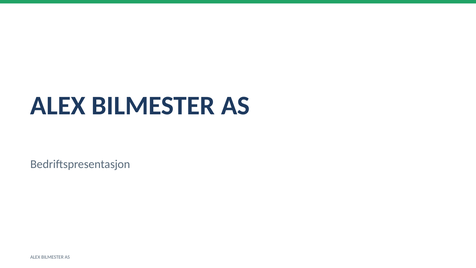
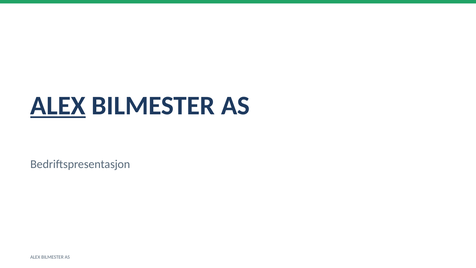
ALEX at (58, 106) underline: none -> present
